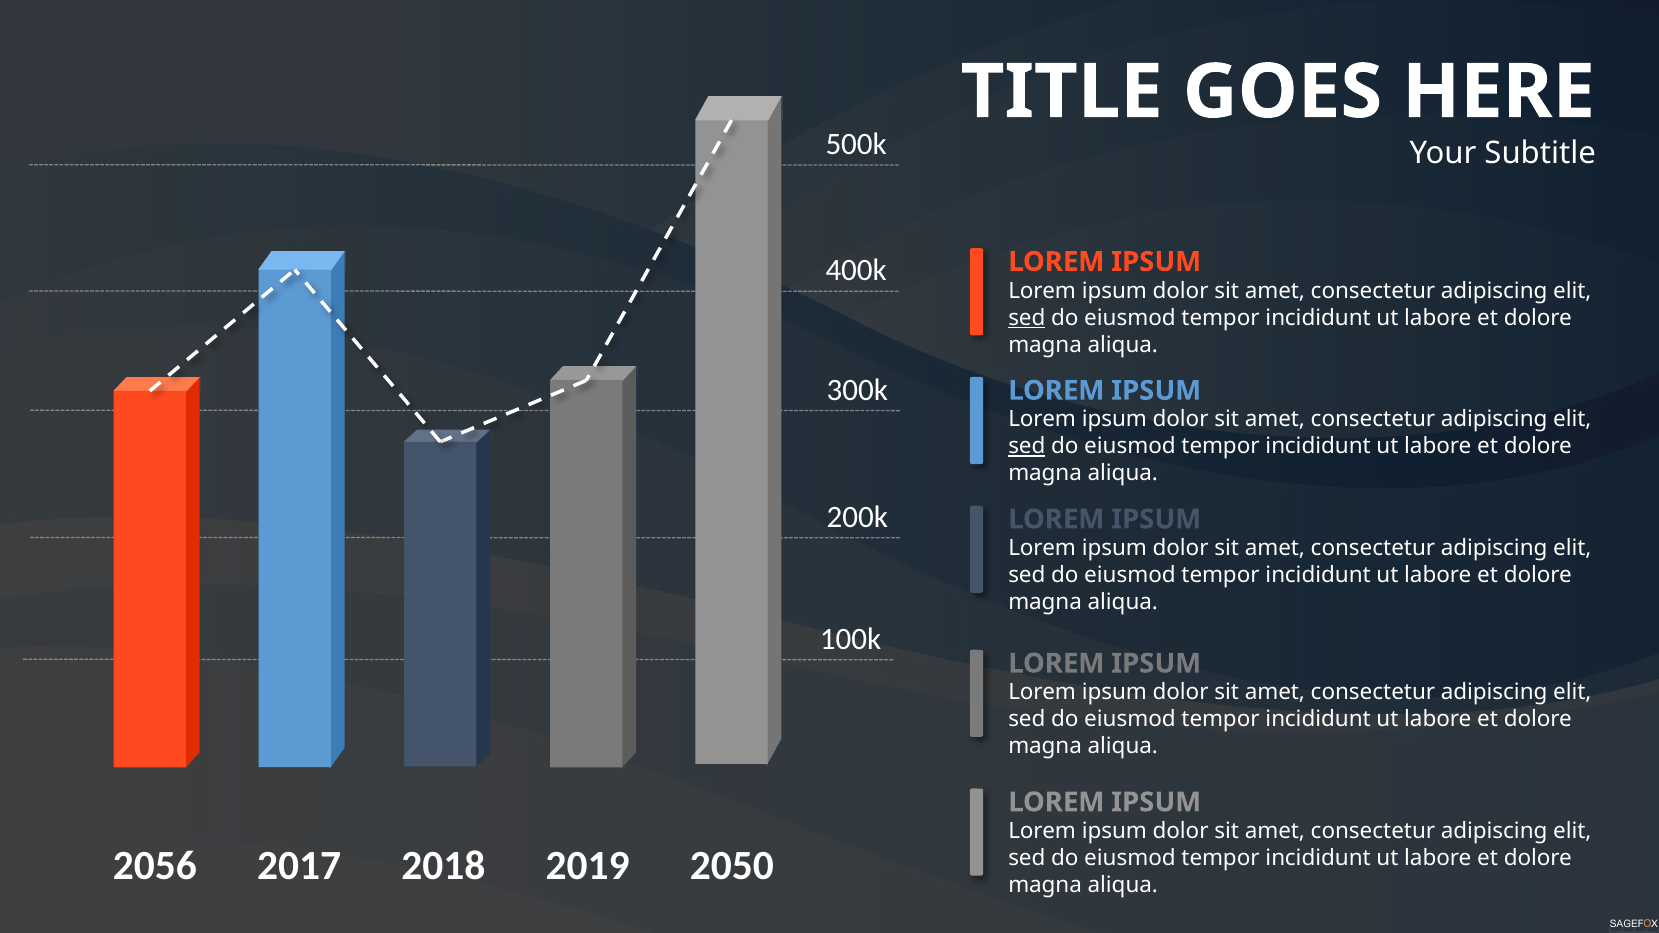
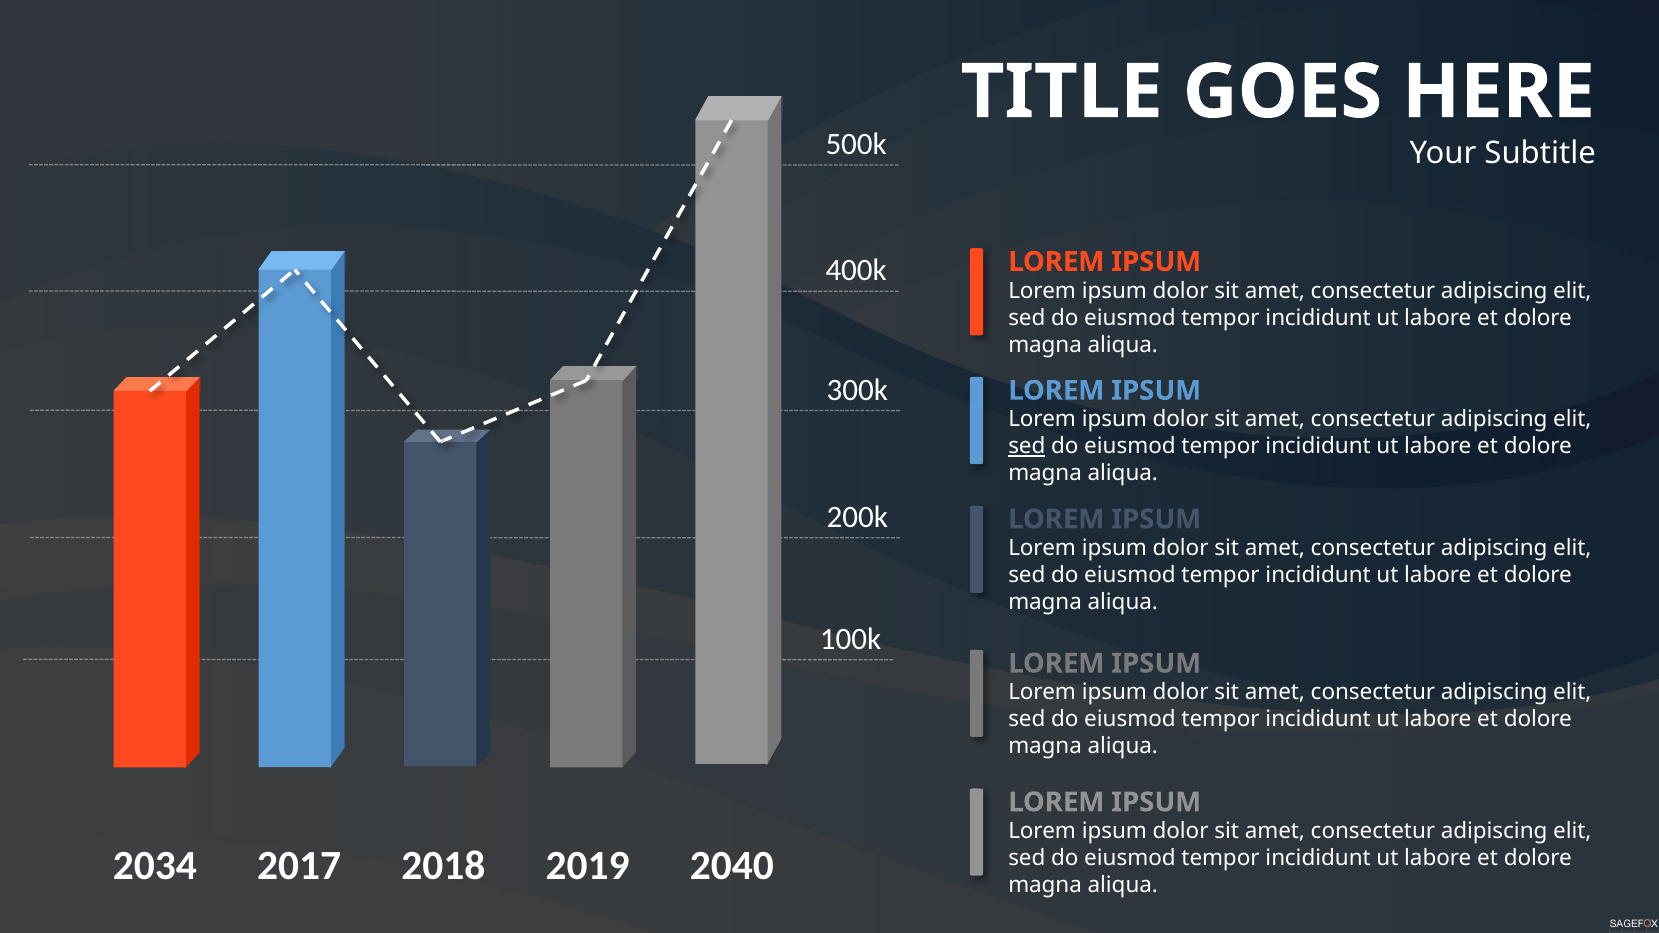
sed at (1027, 318) underline: present -> none
2056: 2056 -> 2034
2050: 2050 -> 2040
